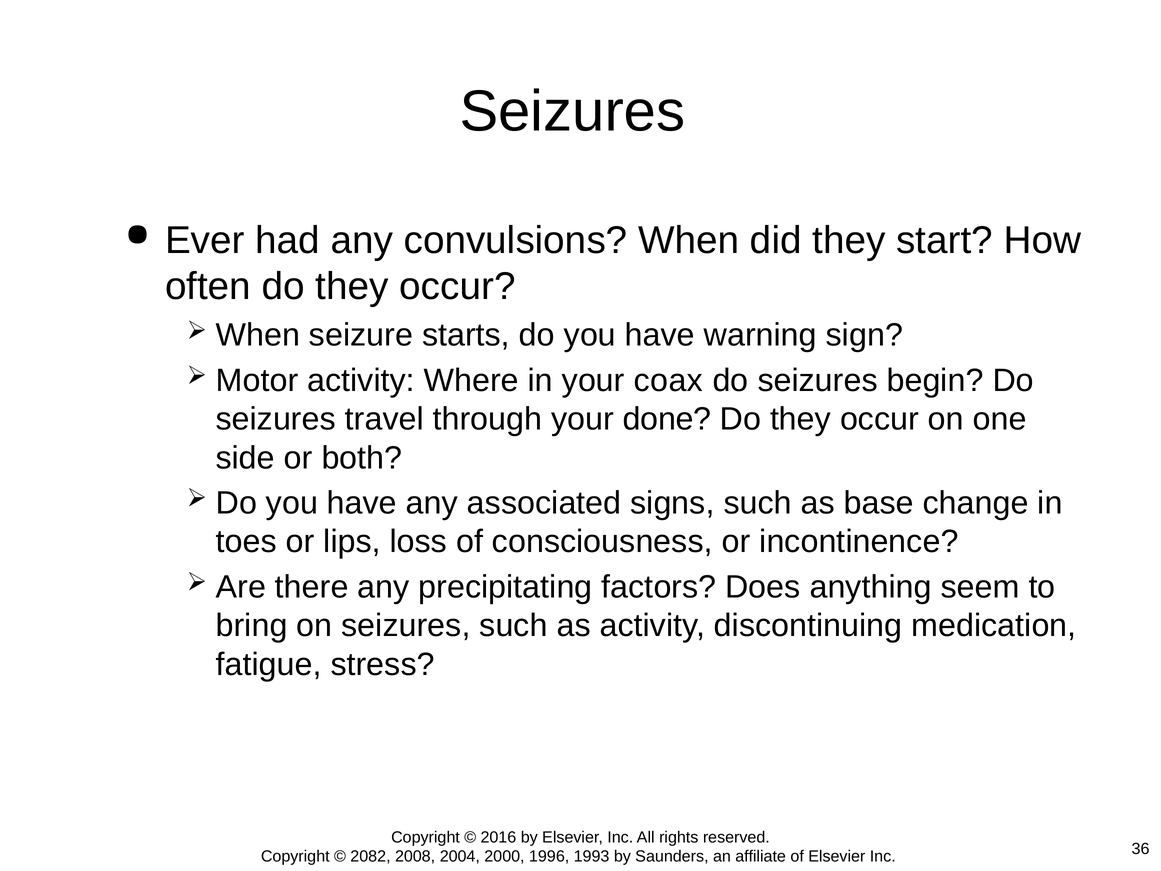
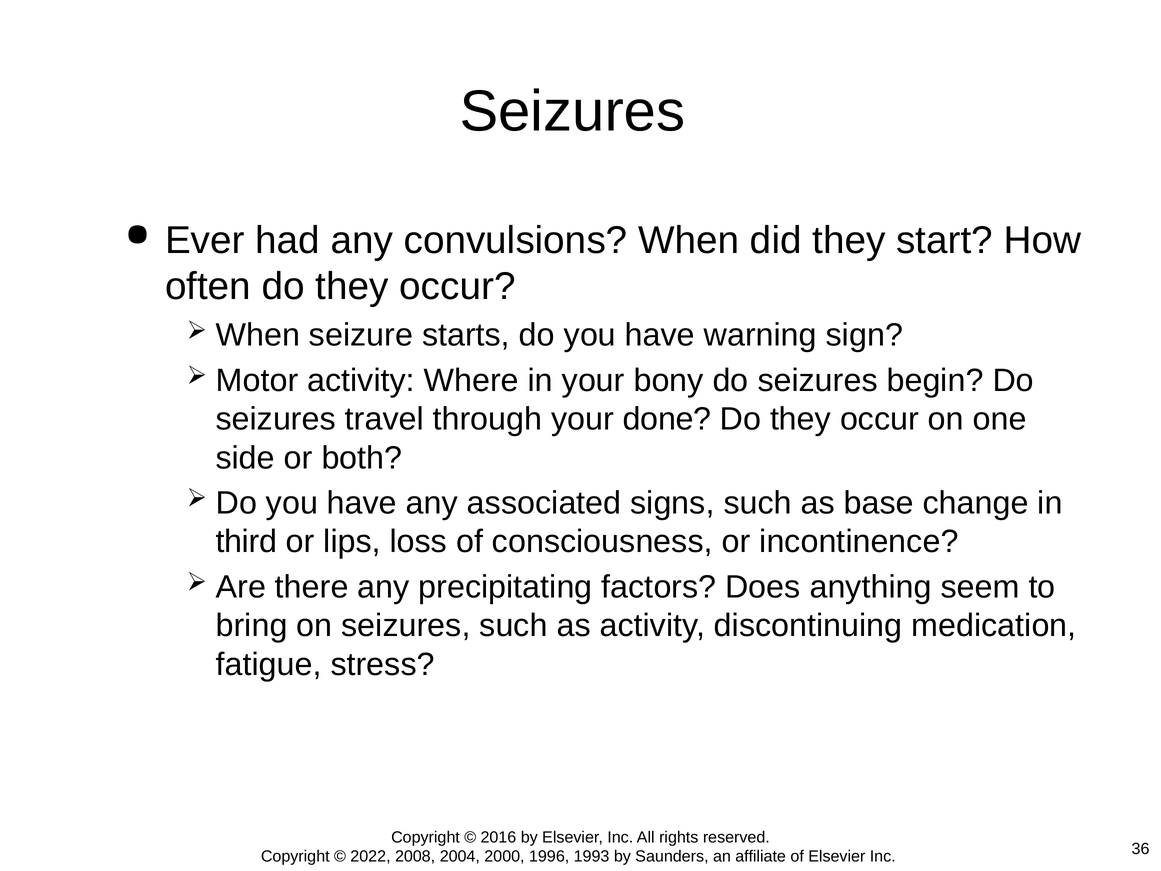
coax: coax -> bony
toes: toes -> third
2082: 2082 -> 2022
